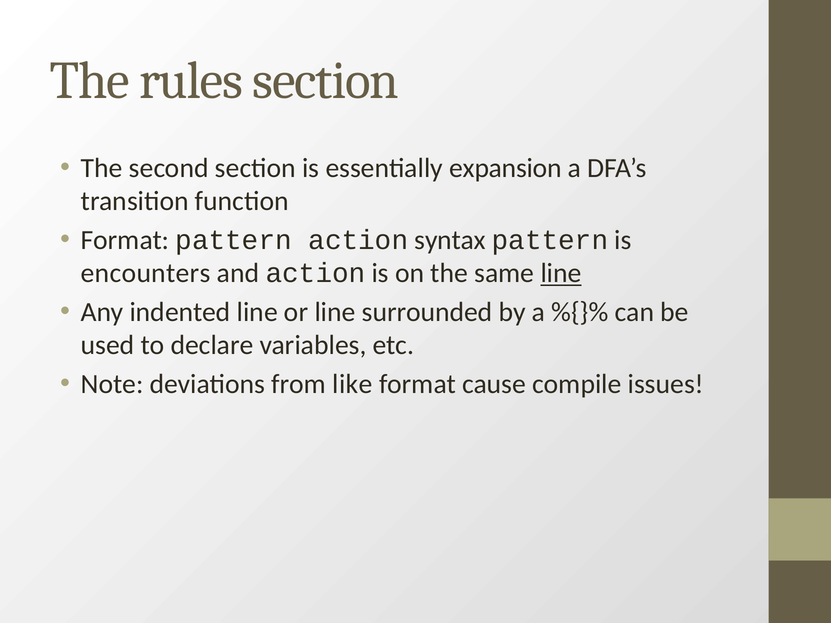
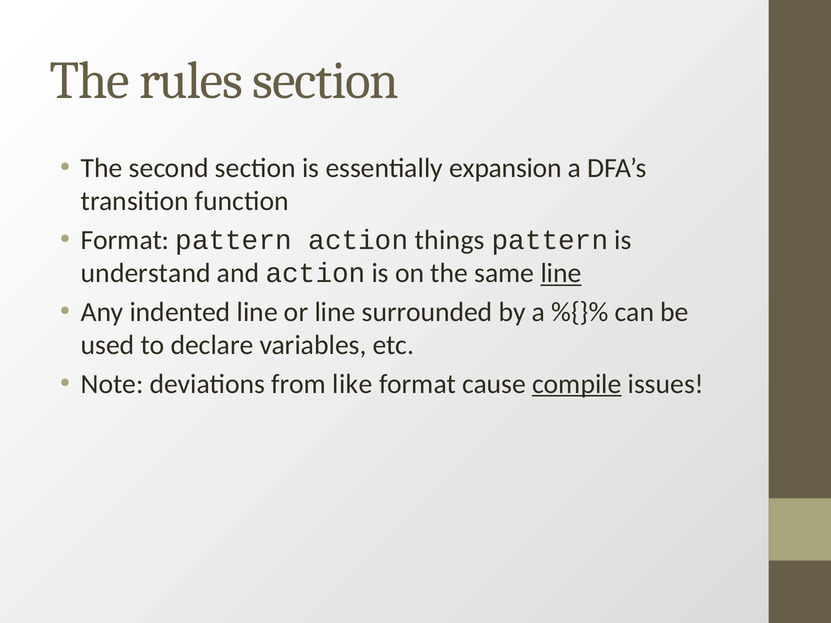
syntax: syntax -> things
encounters: encounters -> understand
compile underline: none -> present
